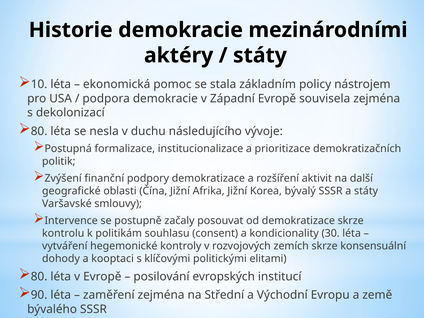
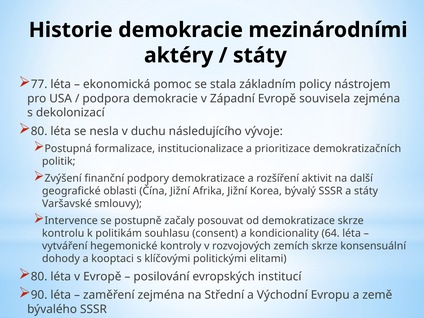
10: 10 -> 77
30: 30 -> 64
